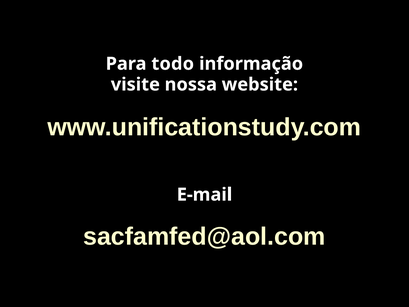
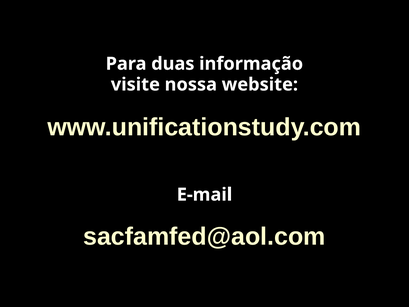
todo: todo -> duas
